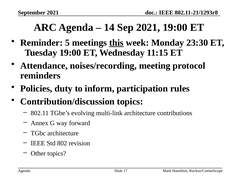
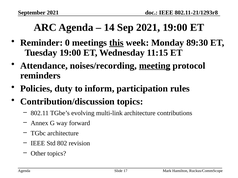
5: 5 -> 0
23:30: 23:30 -> 89:30
meeting underline: none -> present
